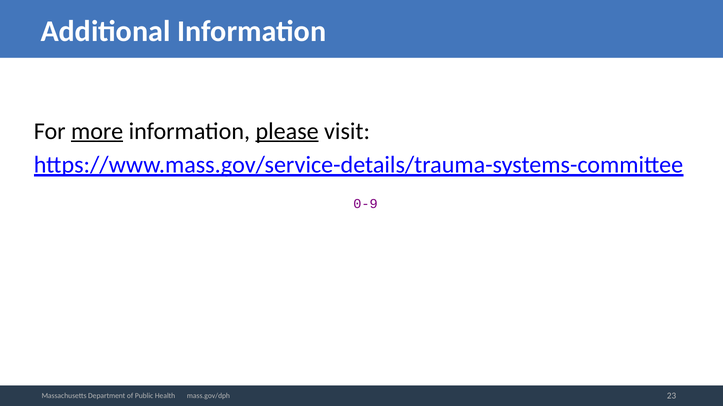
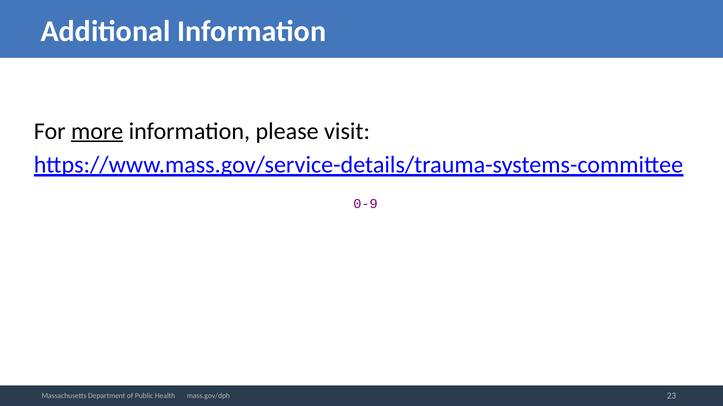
please underline: present -> none
